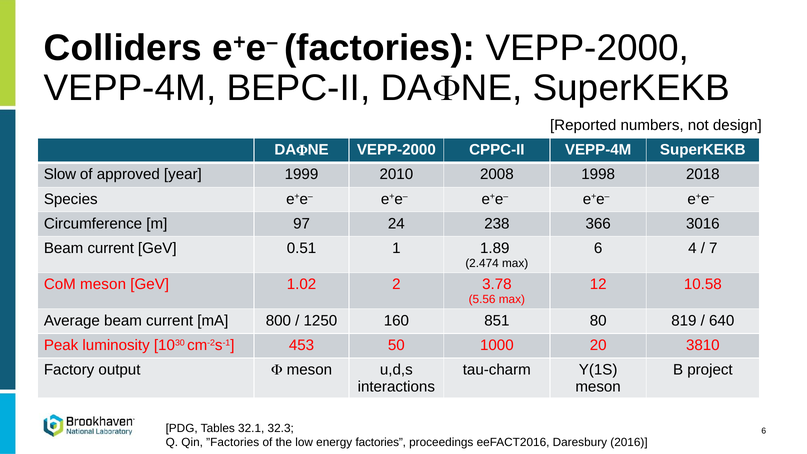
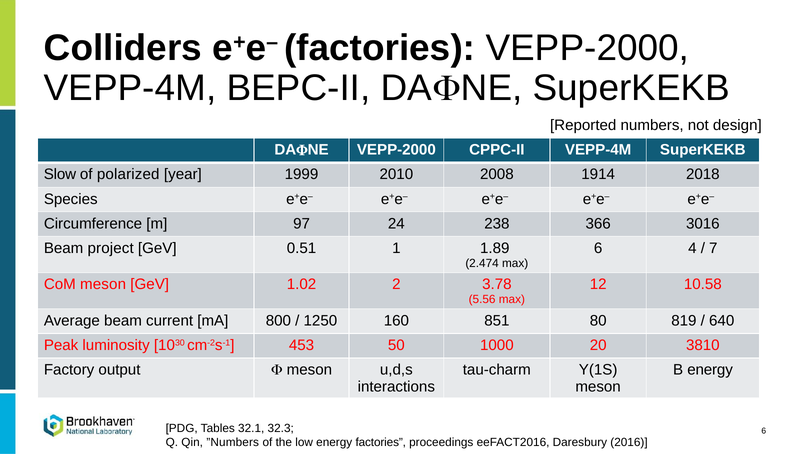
approved: approved -> polarized
1998: 1998 -> 1914
current at (111, 248): current -> project
B project: project -> energy
”Factories: ”Factories -> ”Numbers
